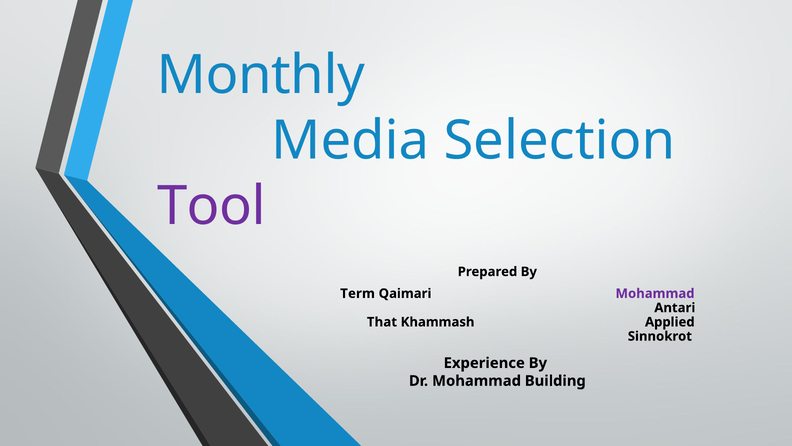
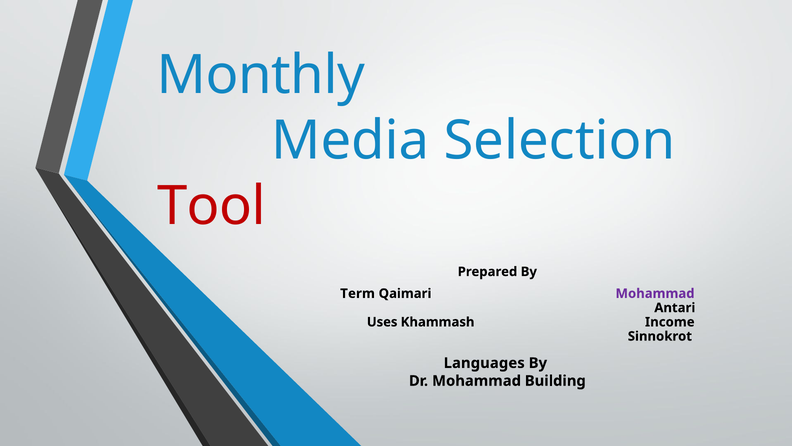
Tool colour: purple -> red
That: That -> Uses
Applied: Applied -> Income
Experience: Experience -> Languages
